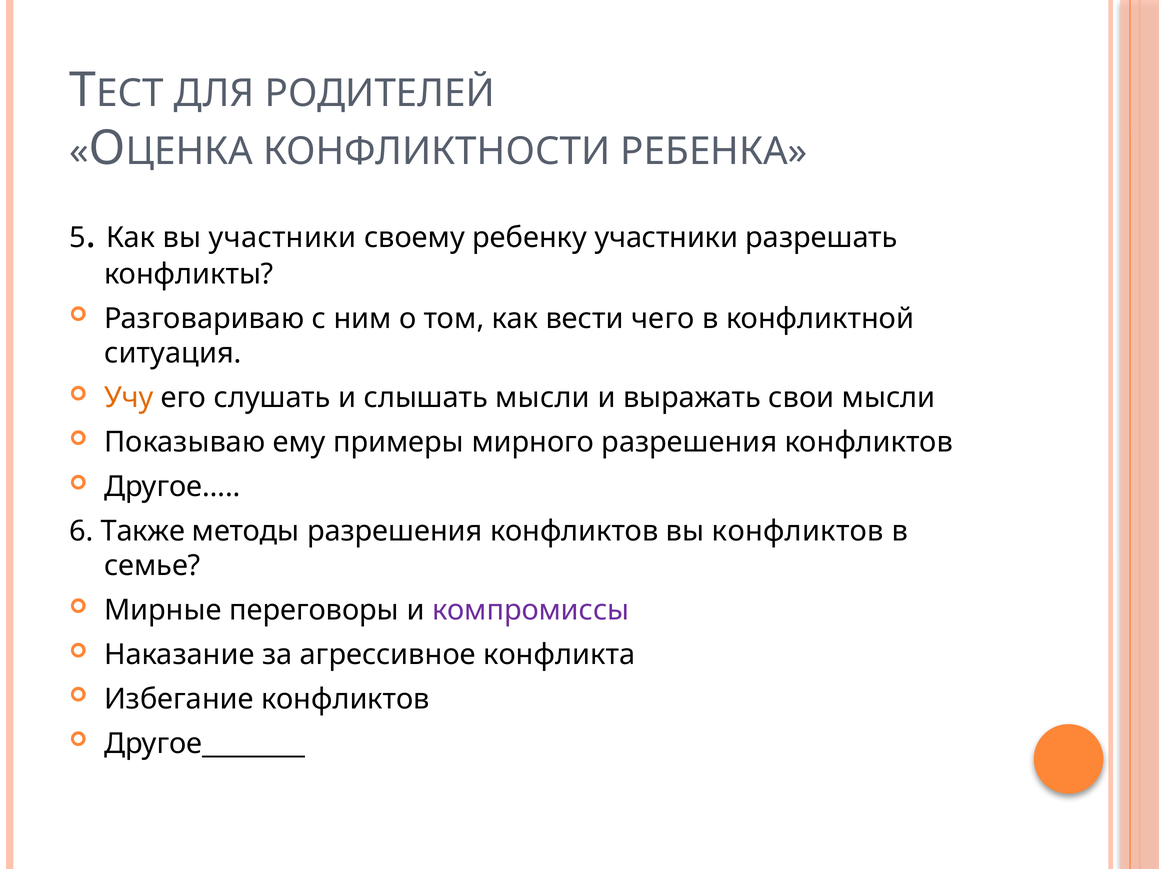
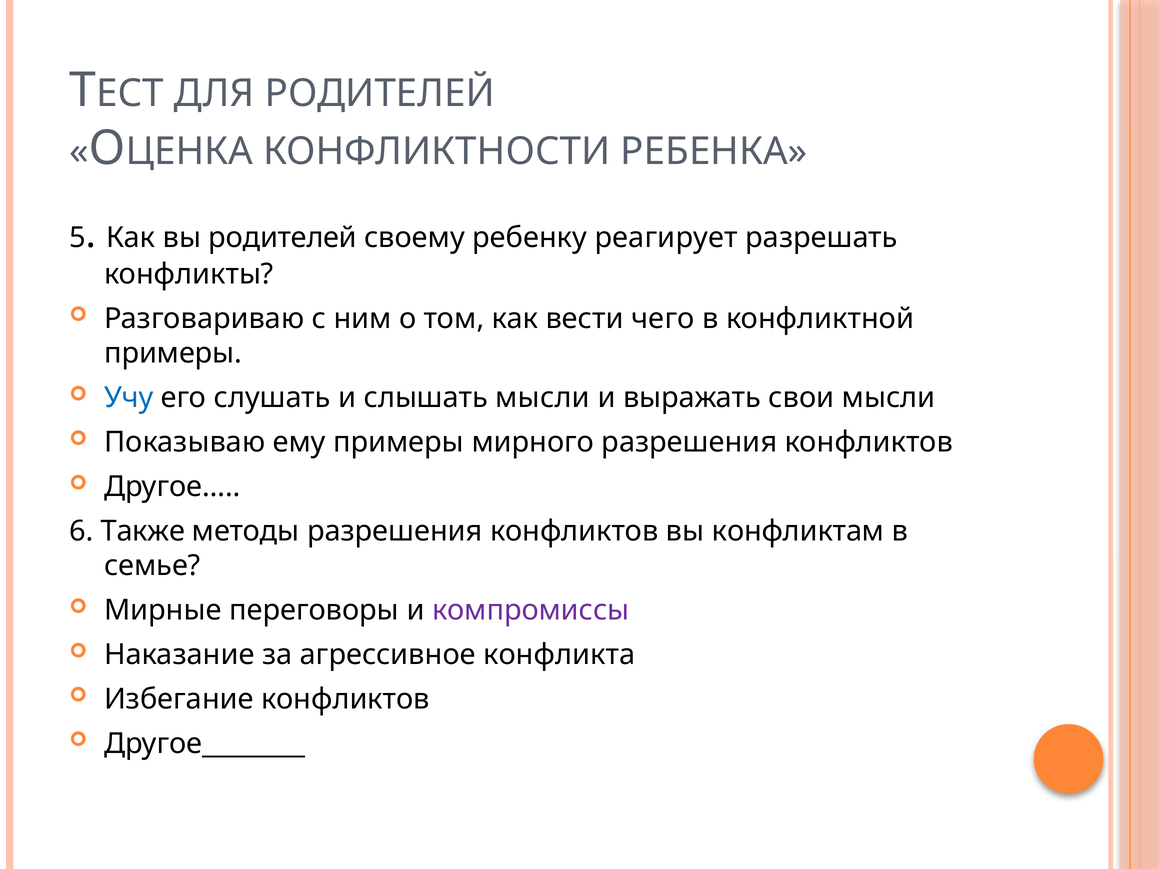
вы участники: участники -> родителей
ребенку участники: участники -> реагирует
ситуация at (173, 354): ситуация -> примеры
Учу colour: orange -> blue
вы конфликтов: конфликтов -> конфликтам
